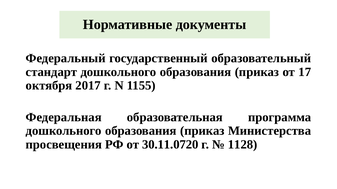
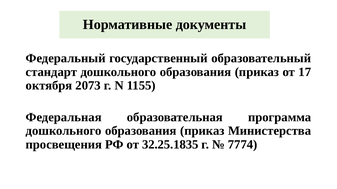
2017: 2017 -> 2073
30.11.0720: 30.11.0720 -> 32.25.1835
1128: 1128 -> 7774
